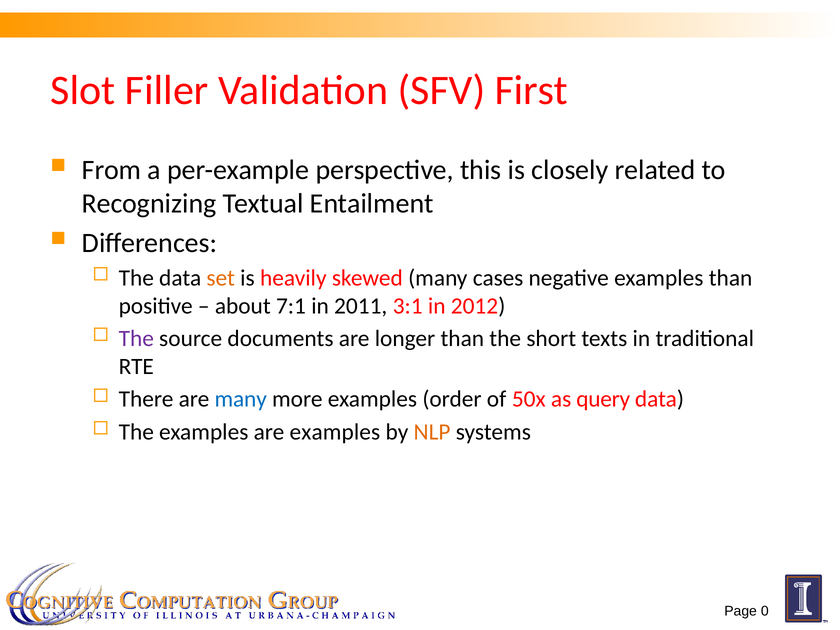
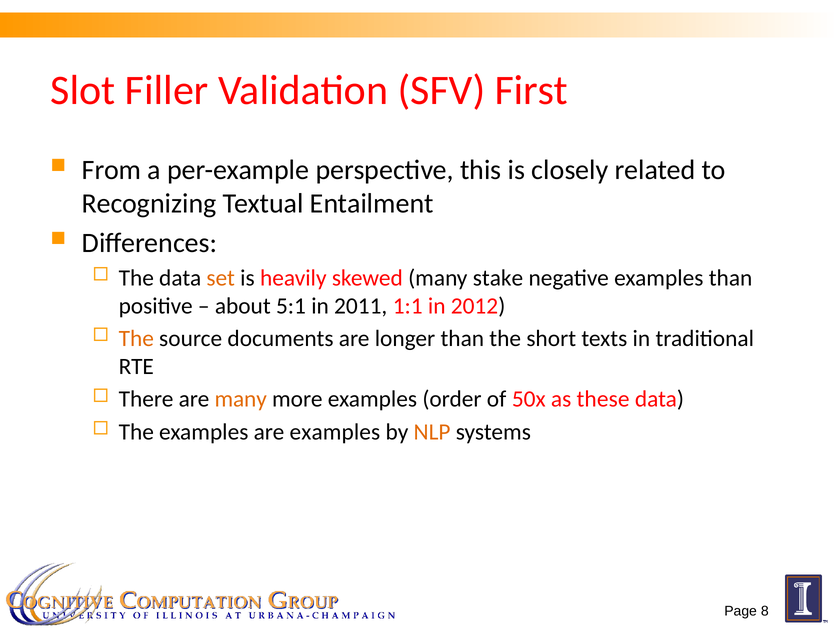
cases: cases -> stake
7:1: 7:1 -> 5:1
3:1: 3:1 -> 1:1
The at (136, 339) colour: purple -> orange
many at (241, 399) colour: blue -> orange
query: query -> these
0: 0 -> 8
